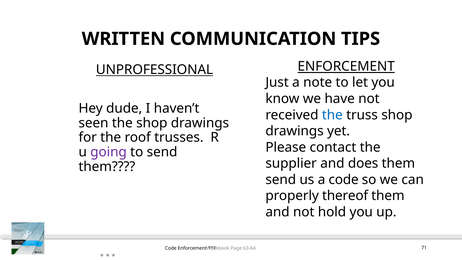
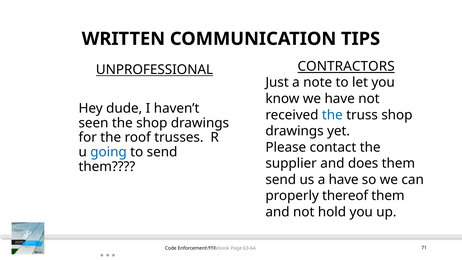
ENFORCEMENT at (346, 66): ENFORCEMENT -> CONTRACTORS
going colour: purple -> blue
a code: code -> have
